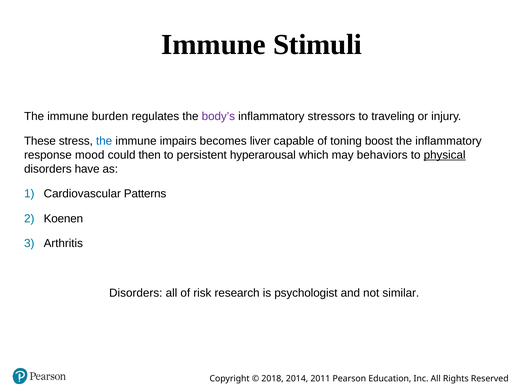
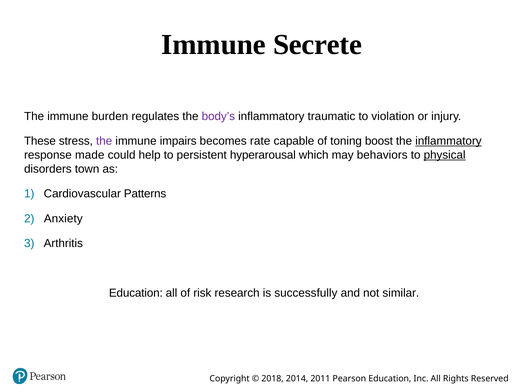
Stimuli: Stimuli -> Secrete
stressors: stressors -> traumatic
traveling: traveling -> violation
the at (104, 141) colour: blue -> purple
liver: liver -> rate
inflammatory at (448, 141) underline: none -> present
mood: mood -> made
then: then -> help
have: have -> town
Koenen: Koenen -> Anxiety
Disorders at (136, 293): Disorders -> Education
psychologist: psychologist -> successfully
